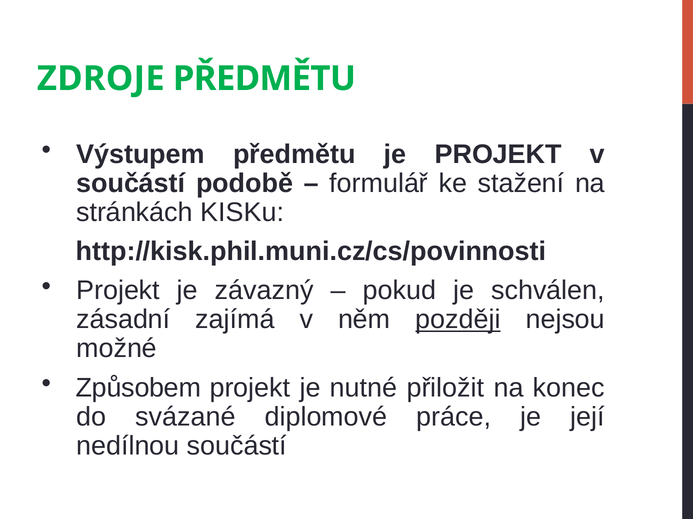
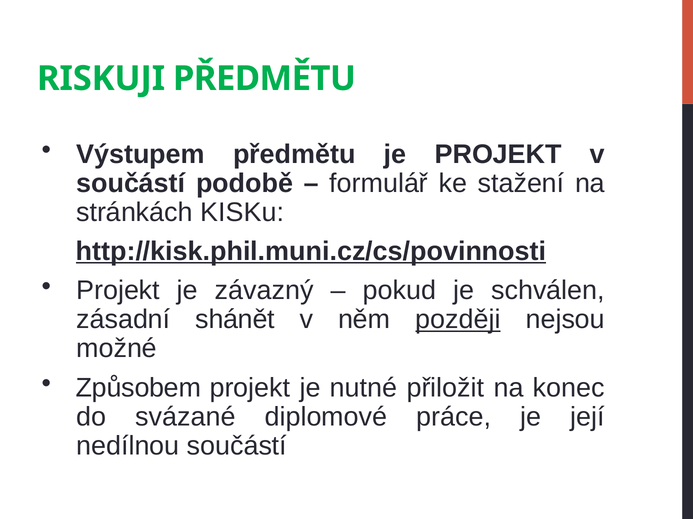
ZDROJE: ZDROJE -> RISKUJI
http://kisk.phil.muni.cz/cs/povinnosti underline: none -> present
zajímá: zajímá -> shánět
